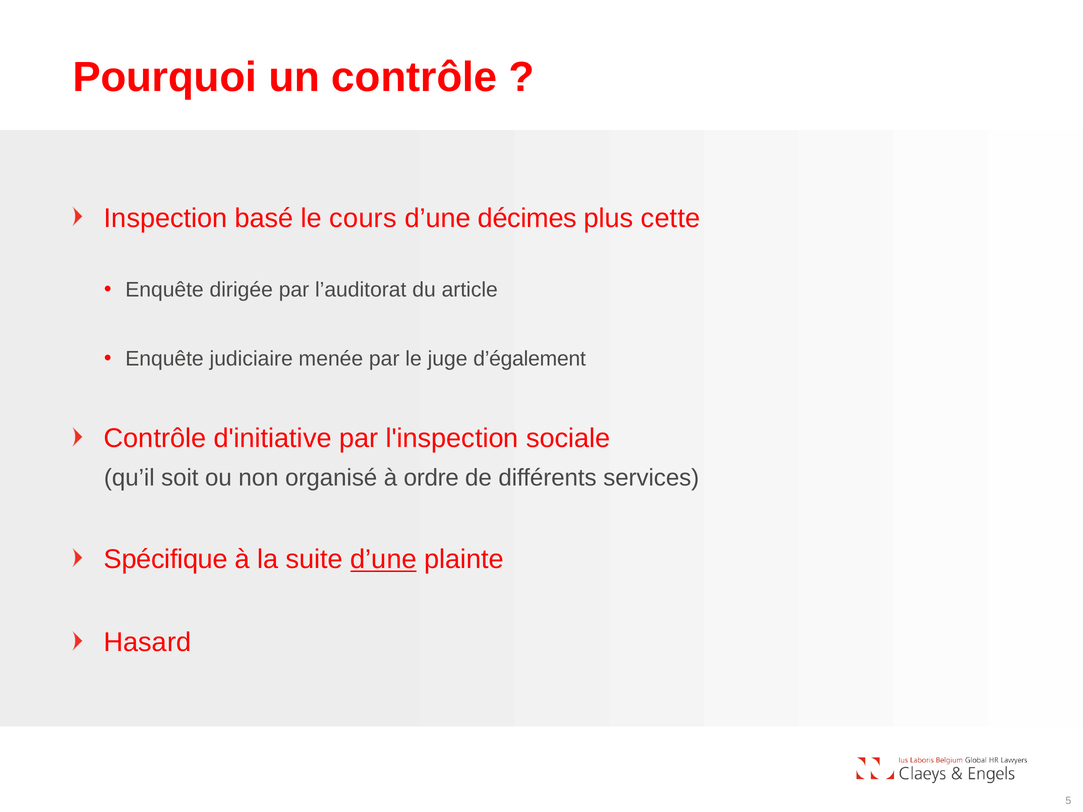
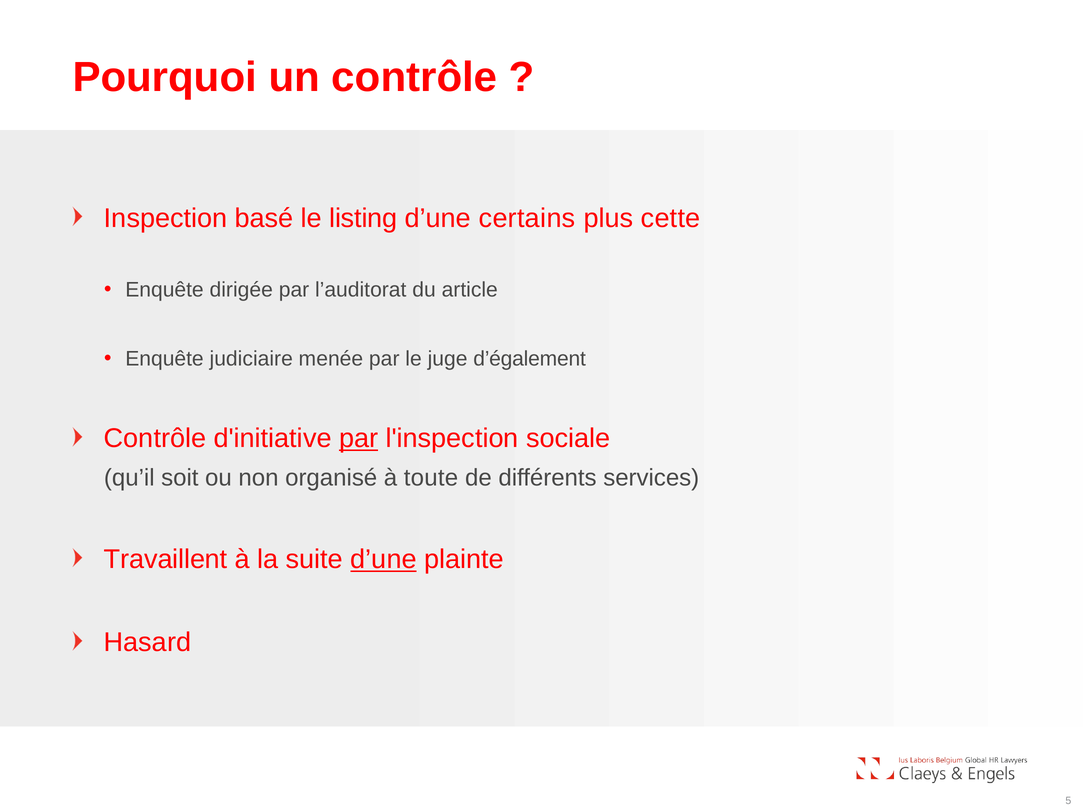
cours: cours -> listing
décimes: décimes -> certains
par at (359, 439) underline: none -> present
ordre: ordre -> toute
Spécifique: Spécifique -> Travaillent
